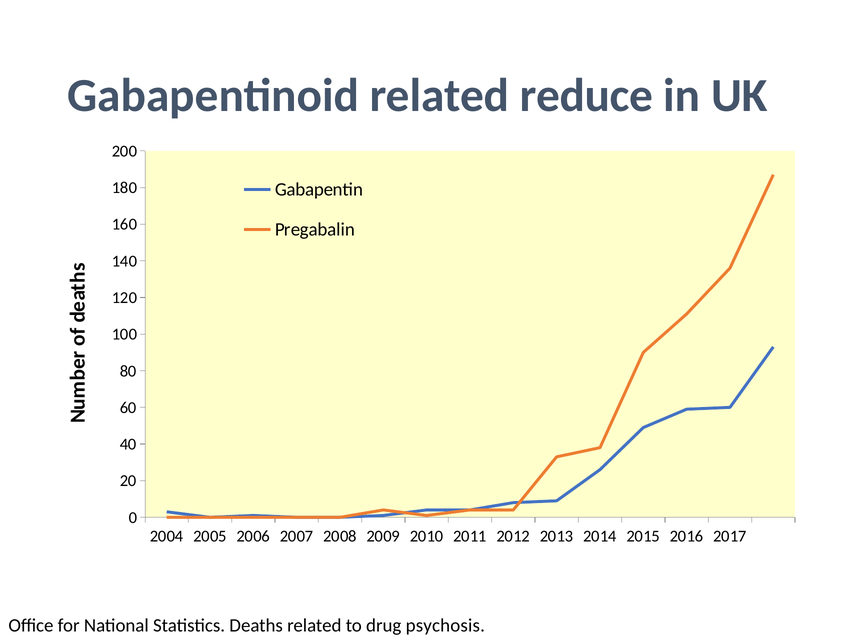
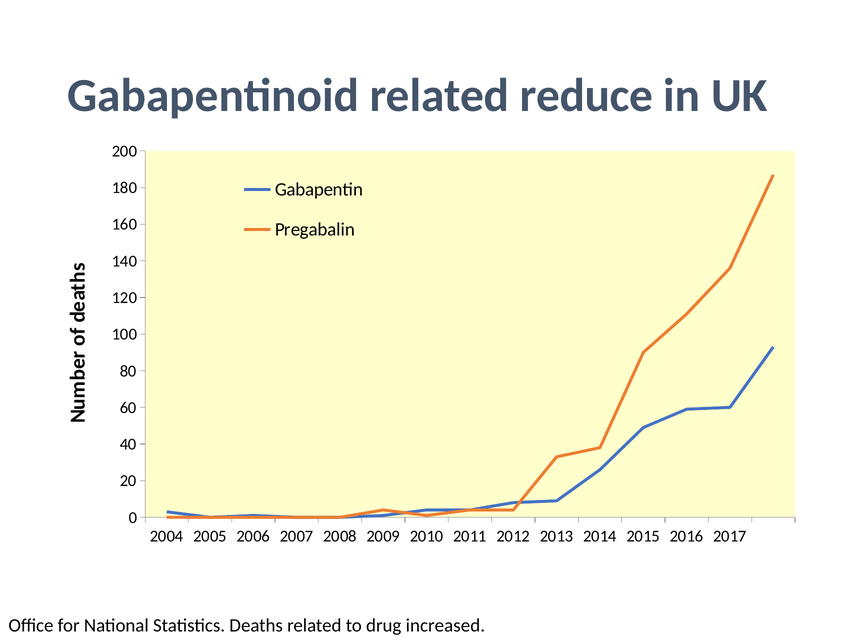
psychosis: psychosis -> increased
